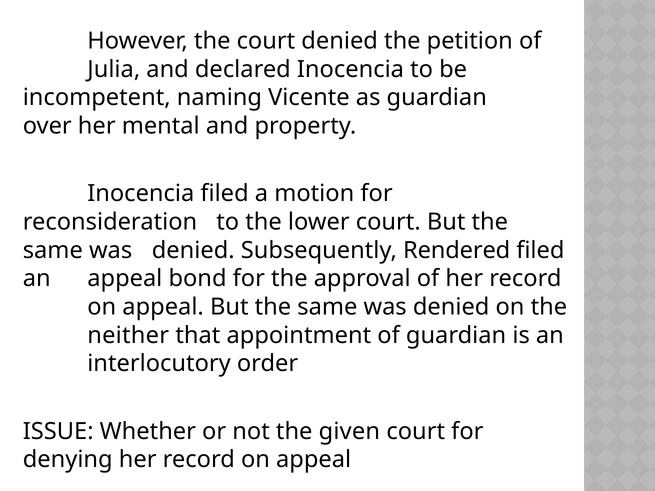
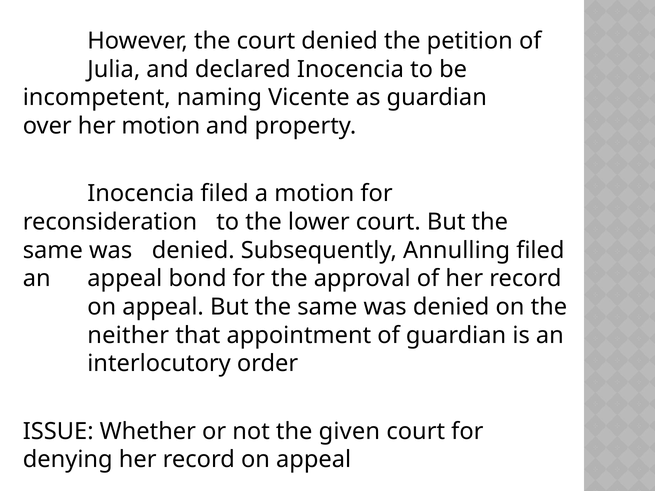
her mental: mental -> motion
Rendered: Rendered -> Annulling
